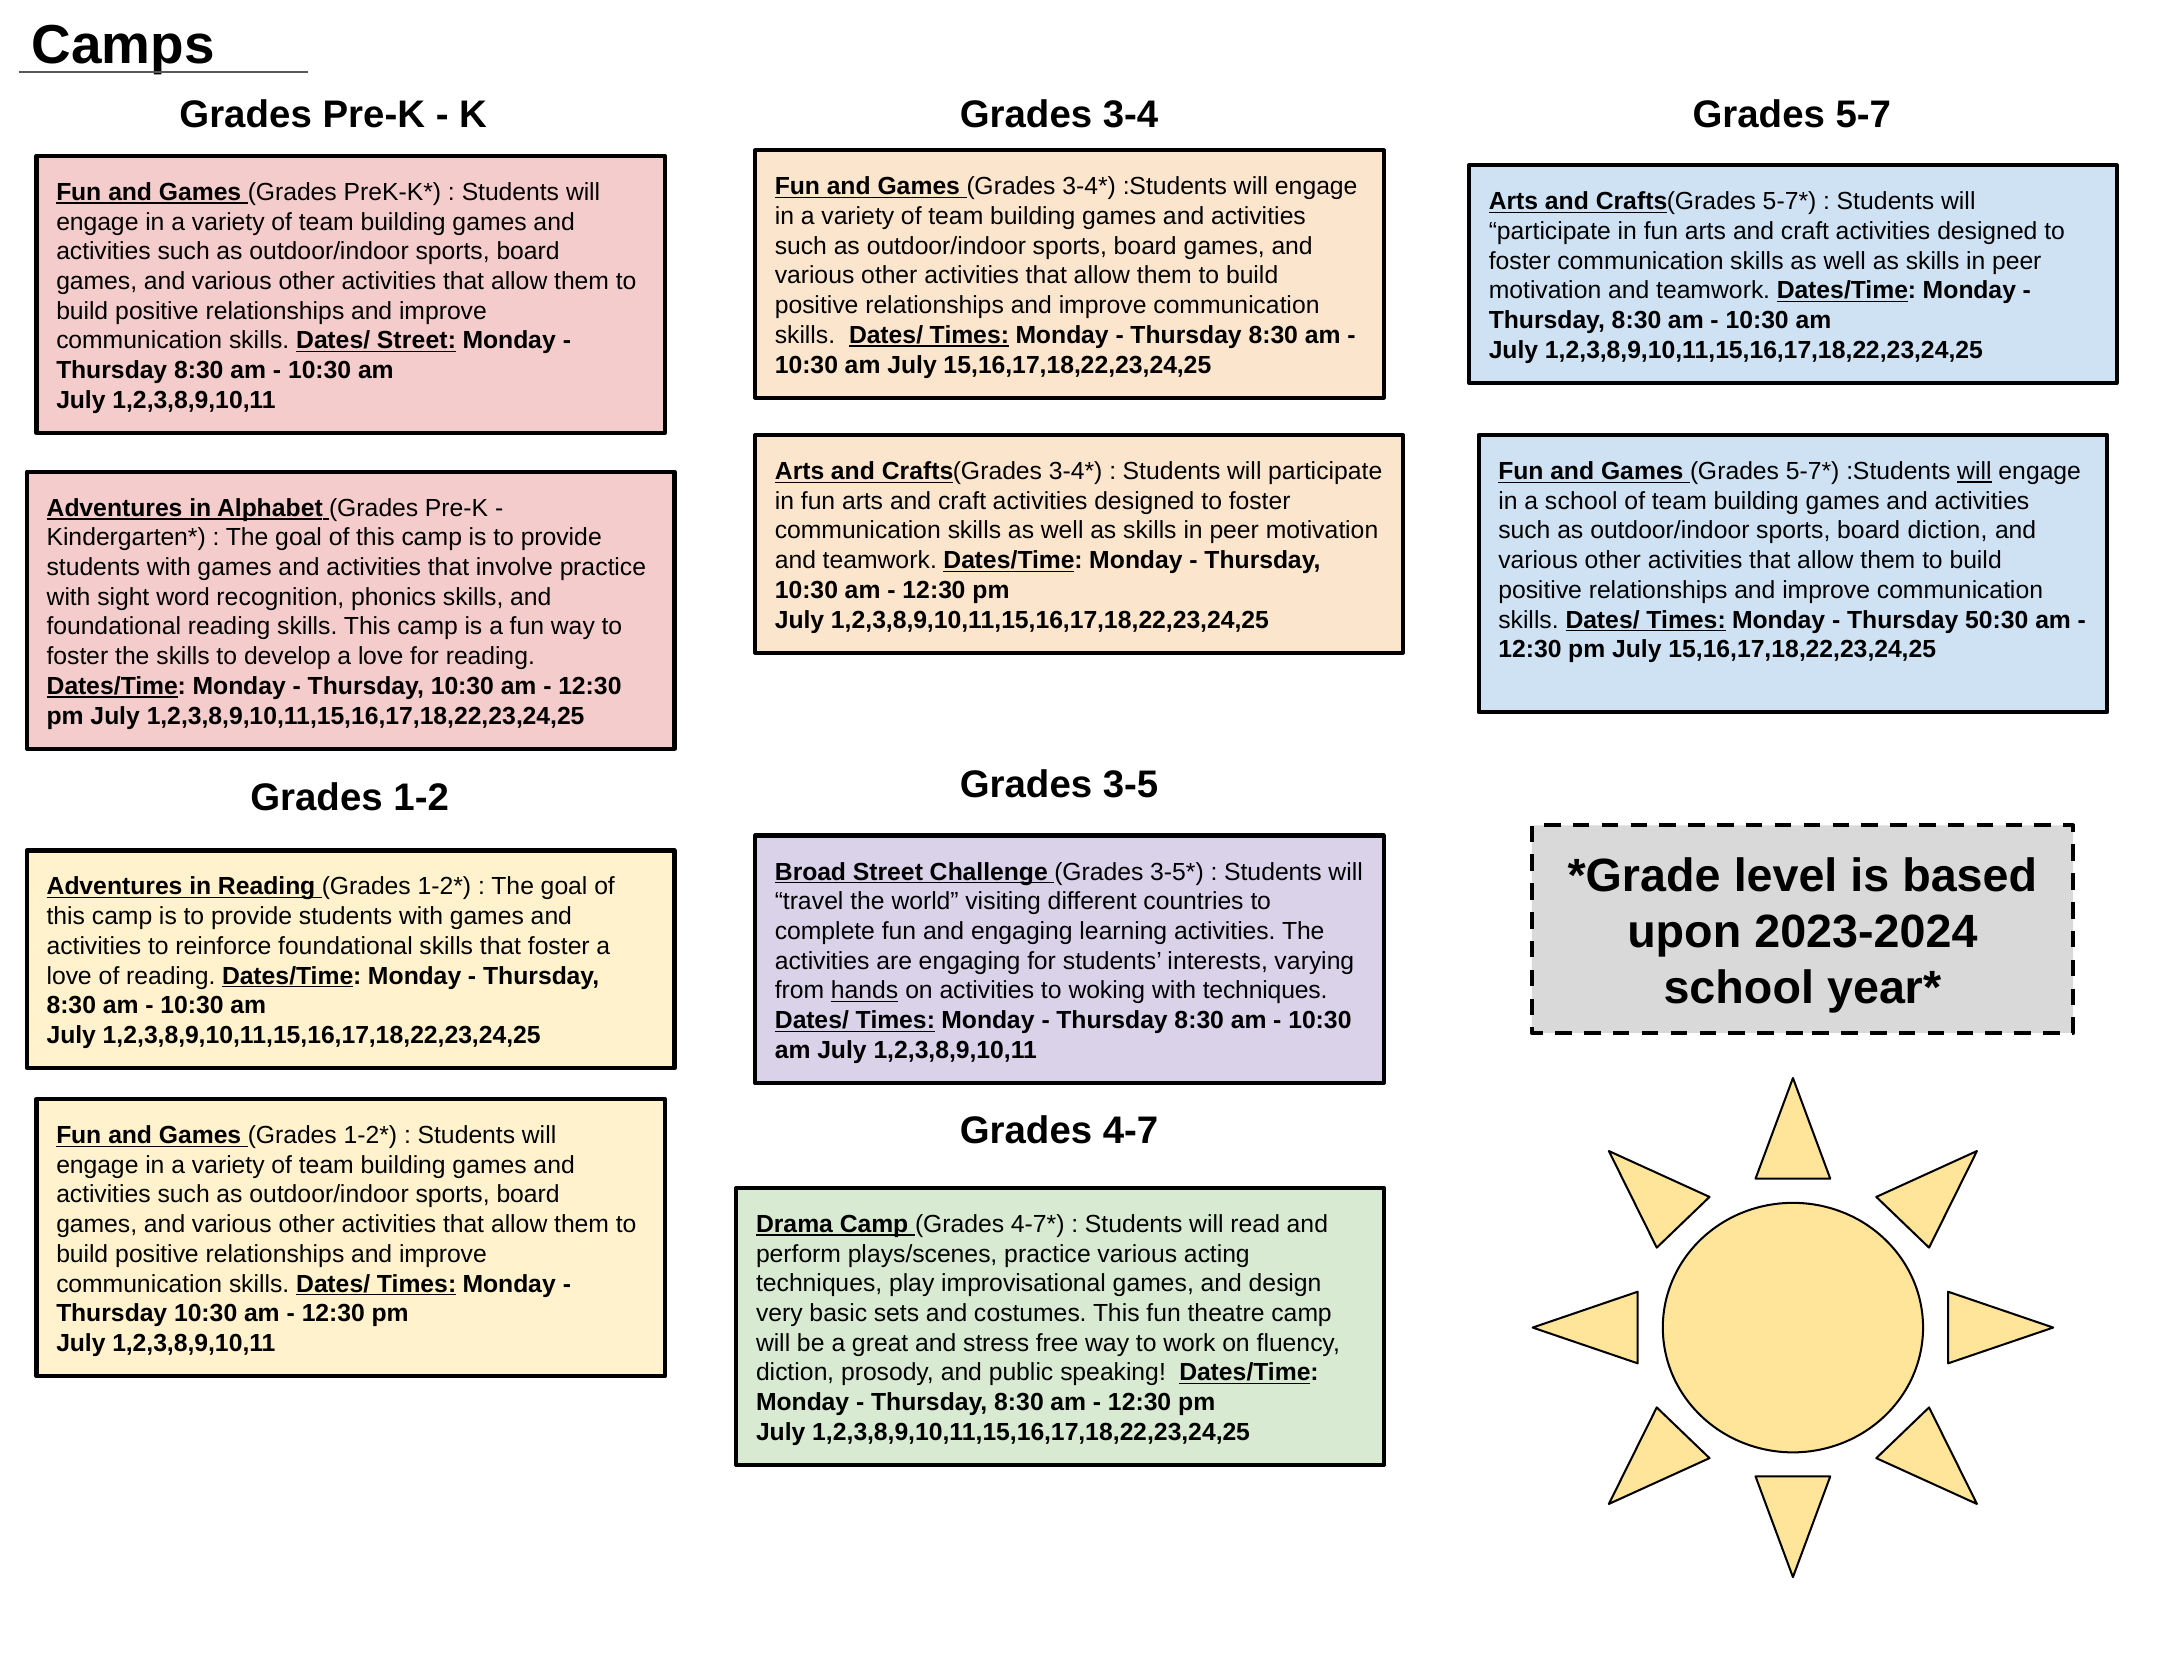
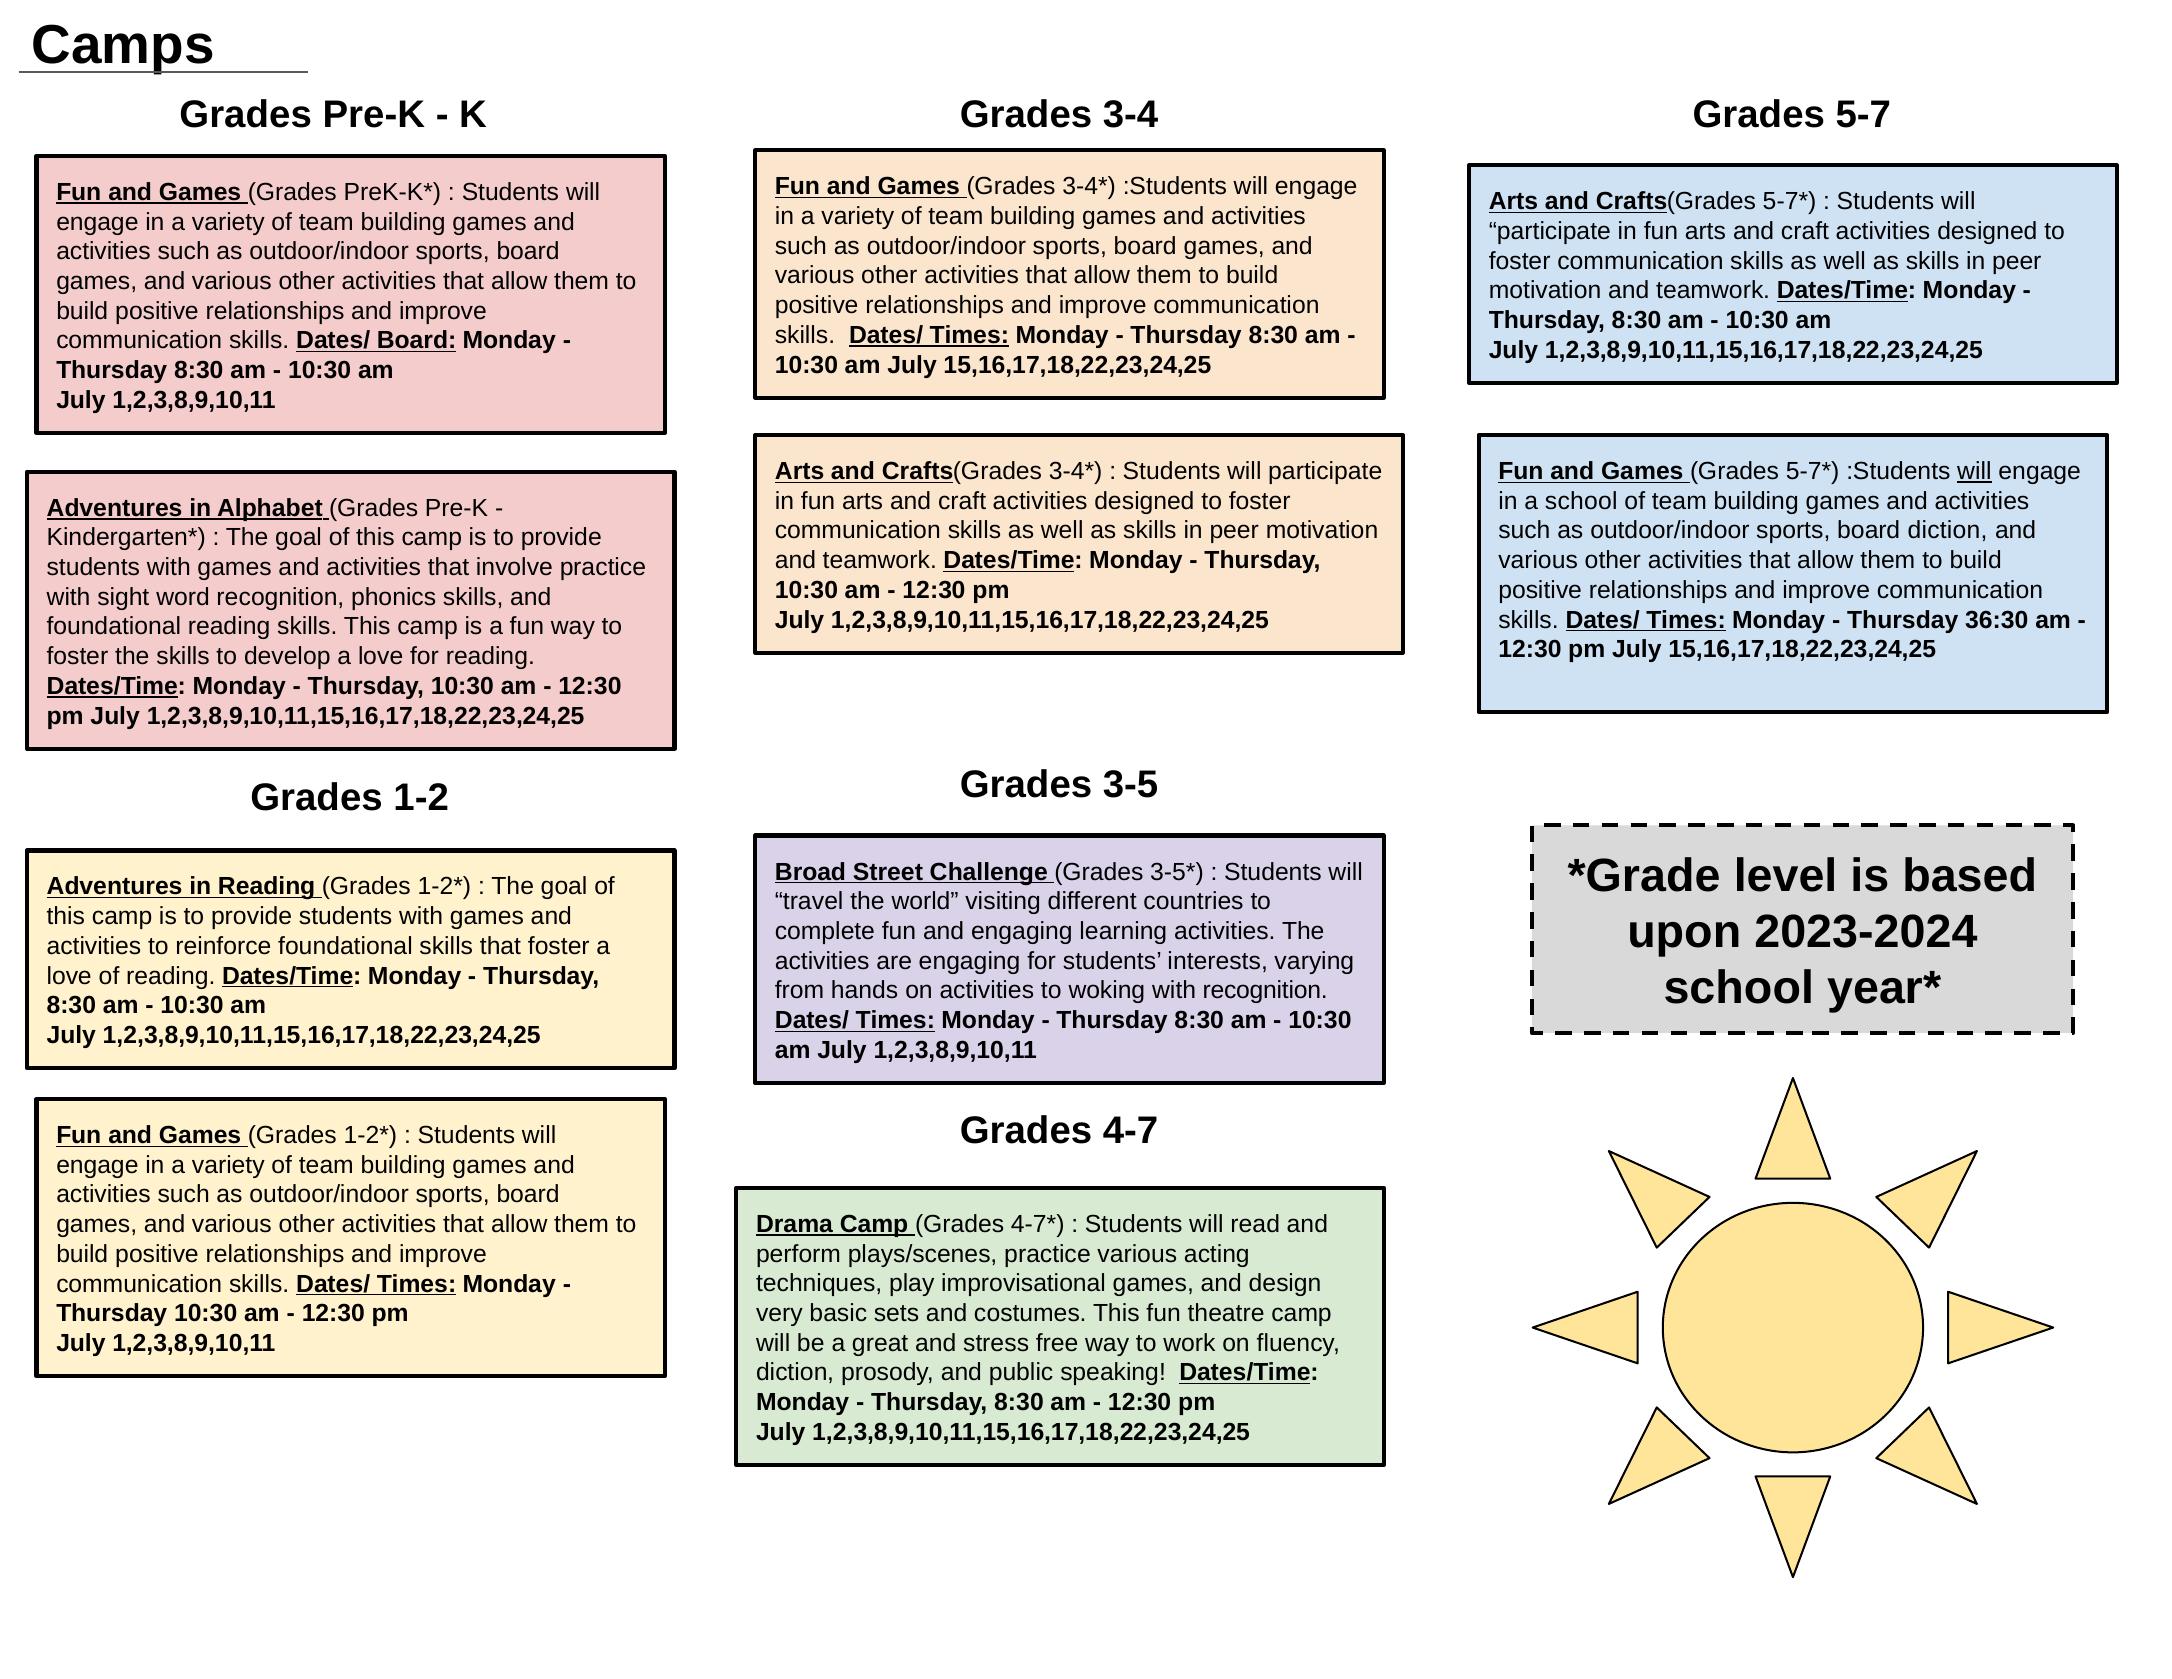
Dates/ Street: Street -> Board
50:30: 50:30 -> 36:30
hands underline: present -> none
with techniques: techniques -> recognition
